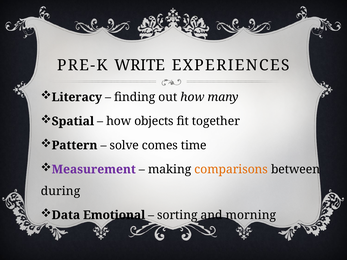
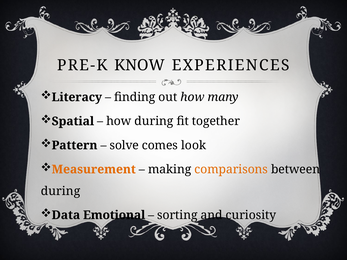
WRITE: WRITE -> KNOW
how objects: objects -> during
time: time -> look
Measurement colour: purple -> orange
morning: morning -> curiosity
